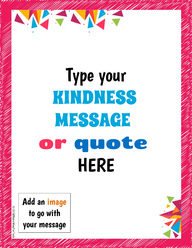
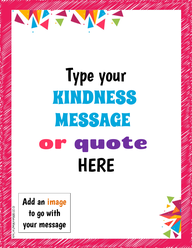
quote colour: blue -> purple
